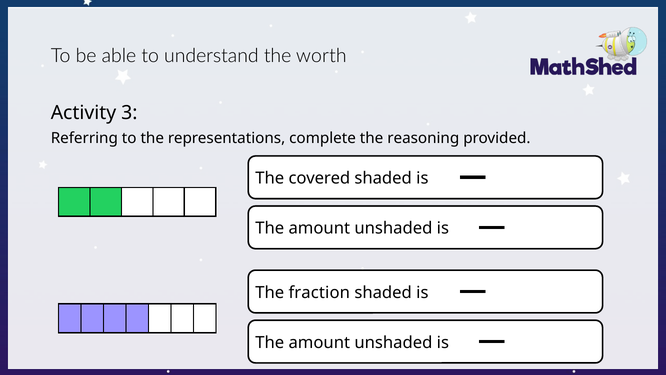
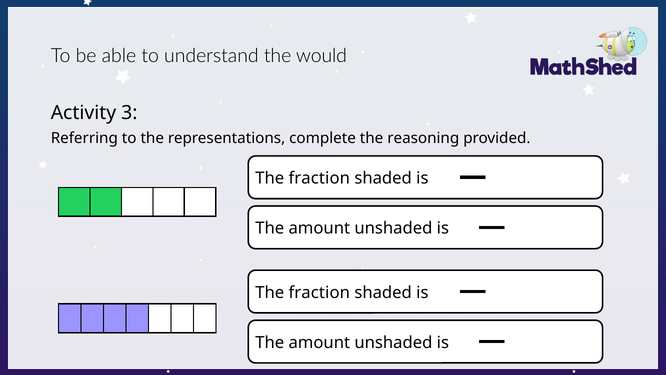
worth: worth -> would
covered at (319, 178): covered -> fraction
